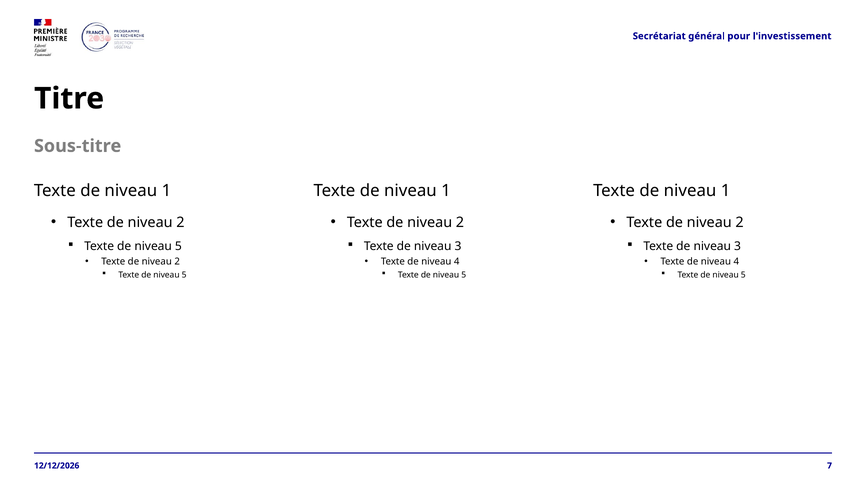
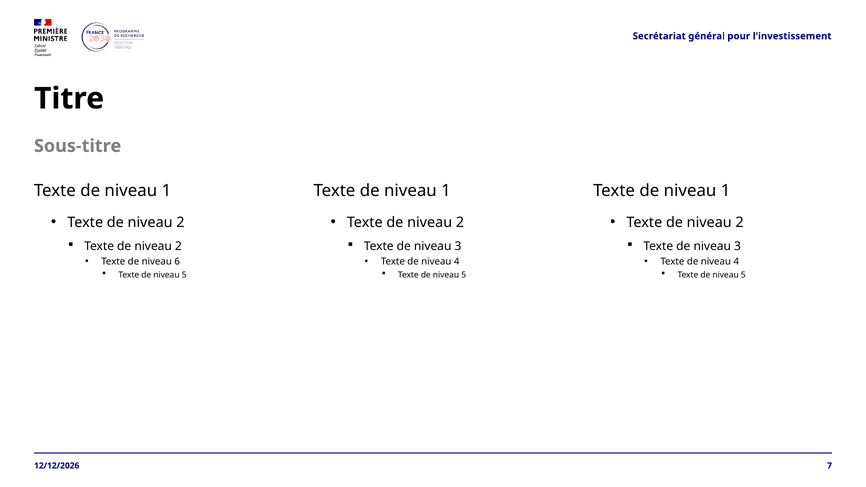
5 at (178, 247): 5 -> 2
2 at (177, 262): 2 -> 6
